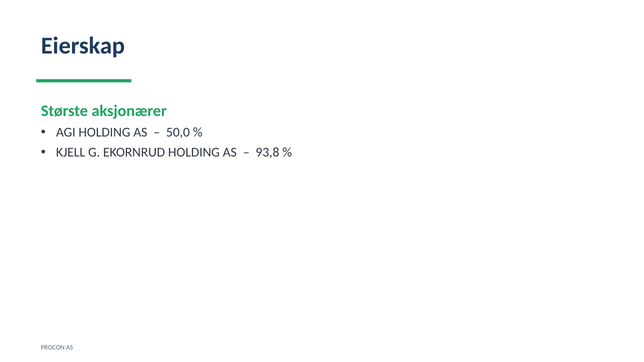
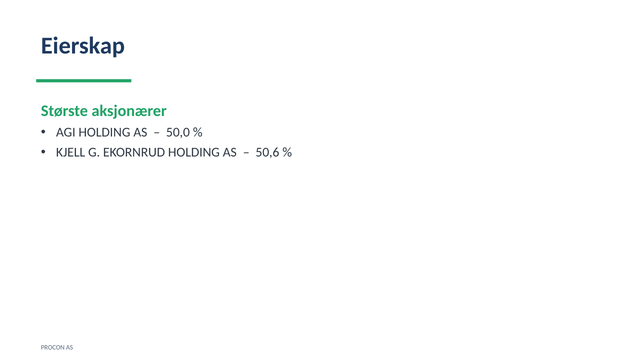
93,8: 93,8 -> 50,6
